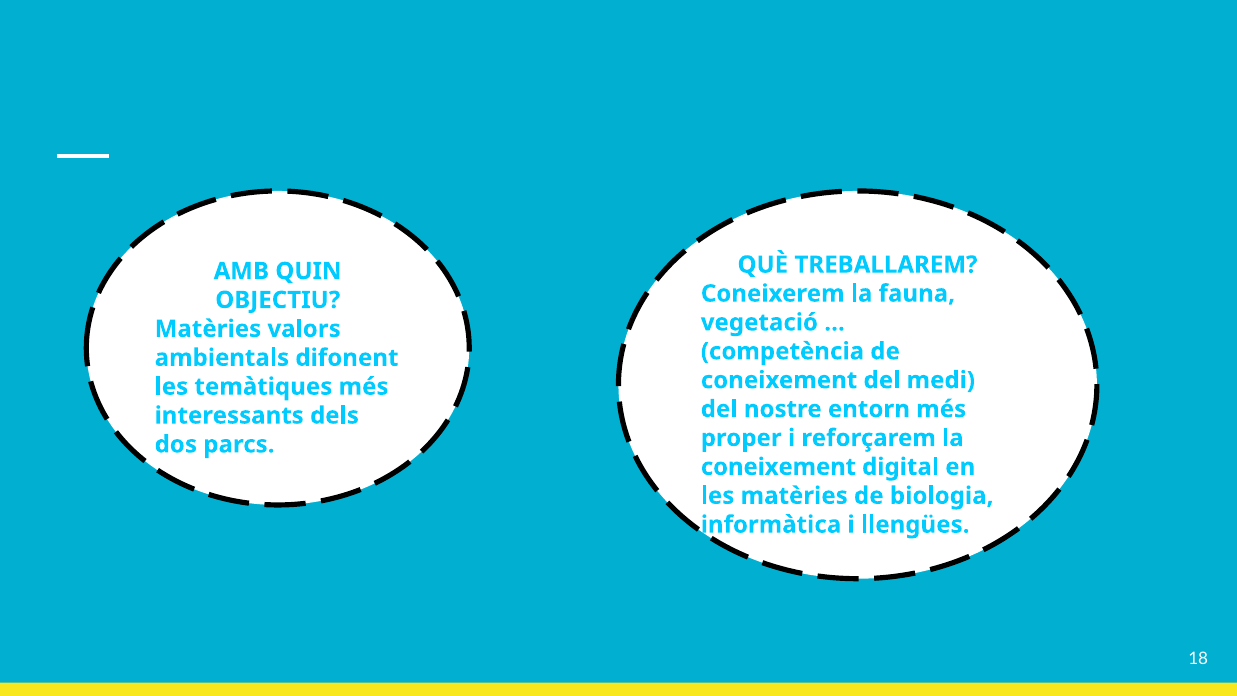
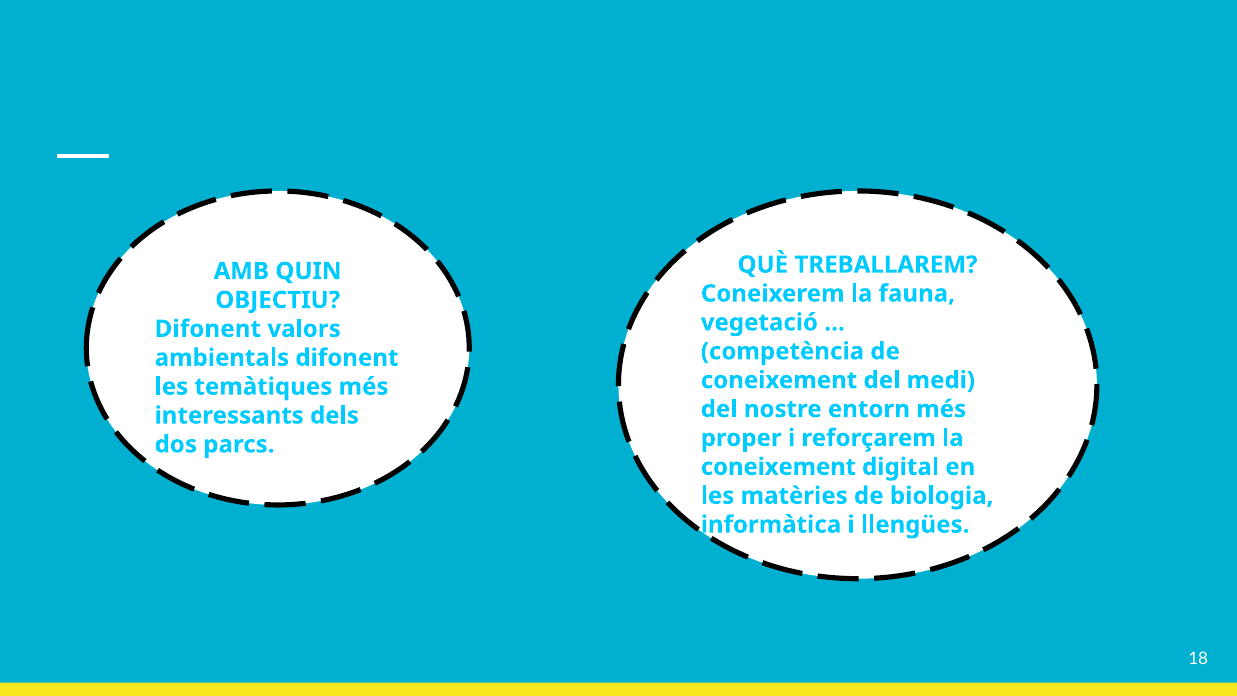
Matèries at (208, 329): Matèries -> Difonent
